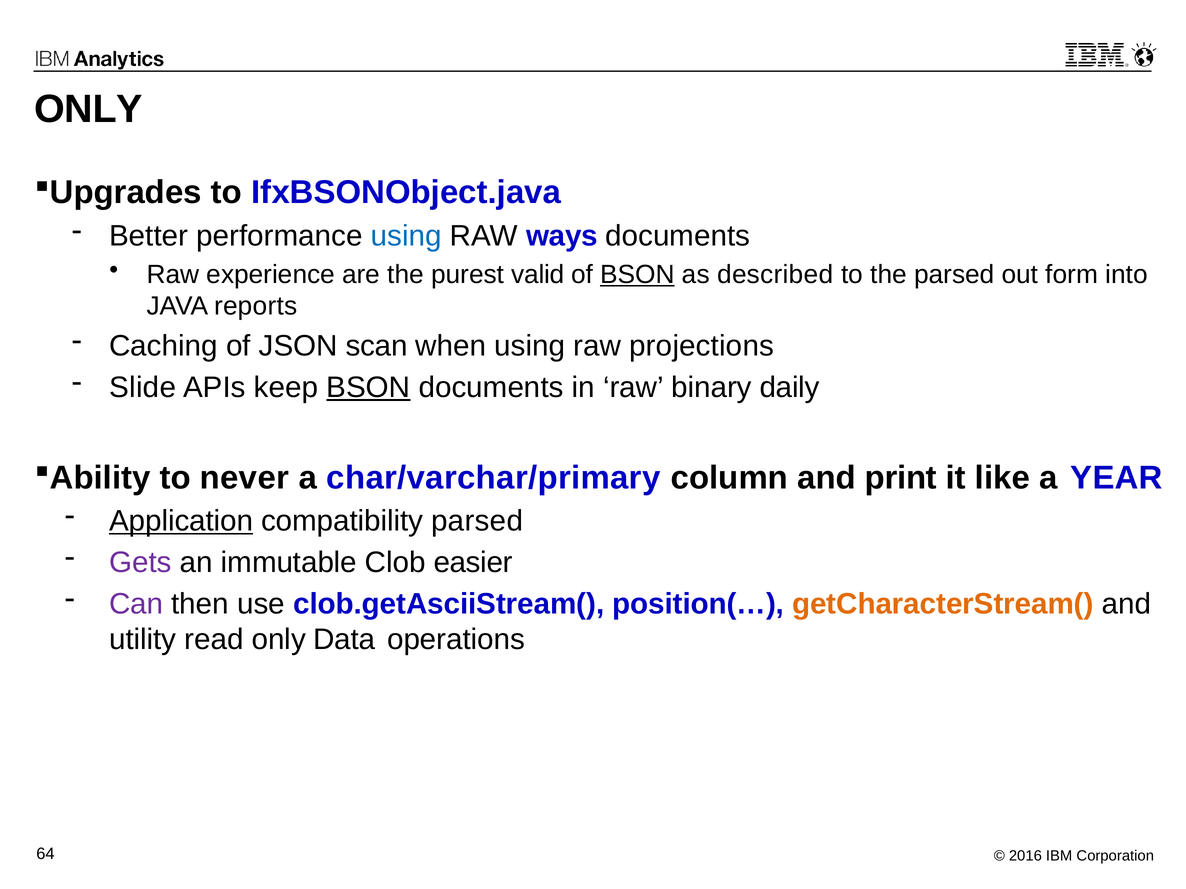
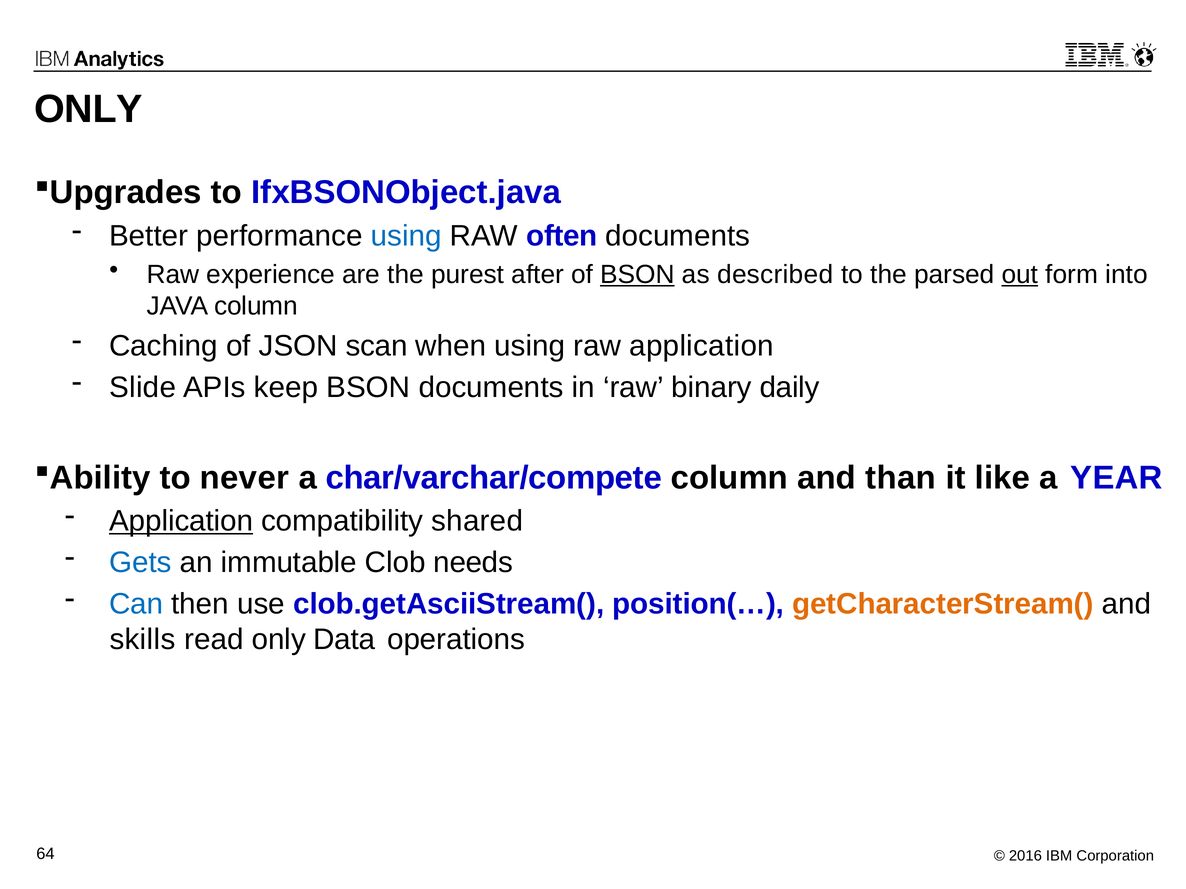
ways: ways -> often
valid: valid -> after
out underline: none -> present
JAVA reports: reports -> column
raw projections: projections -> application
BSON at (368, 387) underline: present -> none
char/varchar/primary: char/varchar/primary -> char/varchar/compete
print: print -> than
compatibility parsed: parsed -> shared
Gets colour: purple -> blue
easier: easier -> needs
Can colour: purple -> blue
utility: utility -> skills
